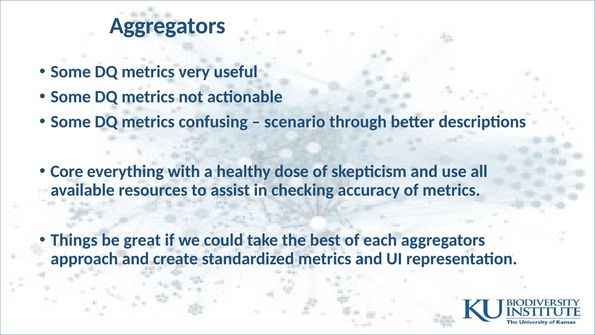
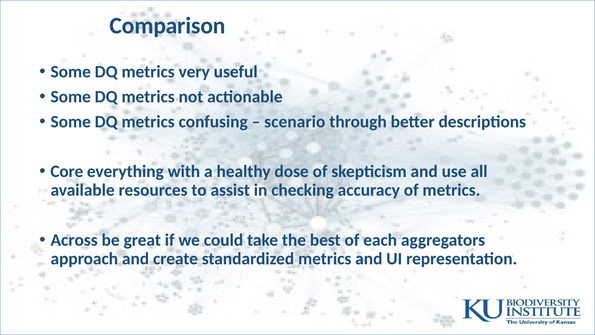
Aggregators at (168, 26): Aggregators -> Comparison
Things: Things -> Across
